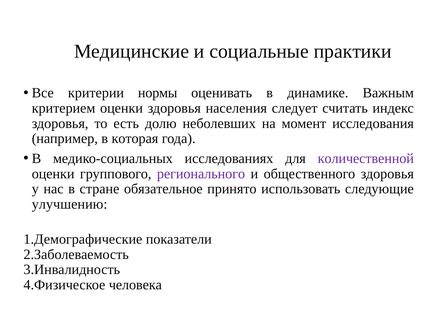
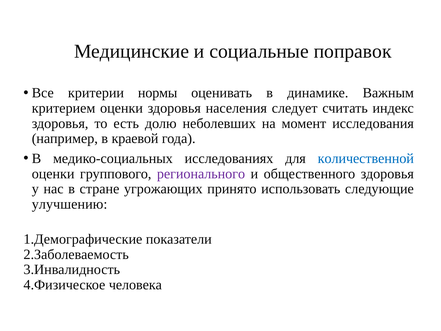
практики: практики -> поправок
которая: которая -> краевой
количественной colour: purple -> blue
обязательное: обязательное -> угрожающих
